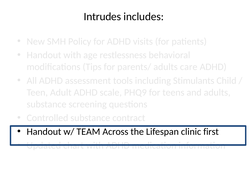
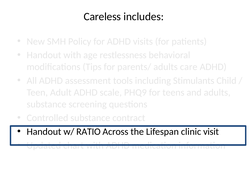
Intrudes: Intrudes -> Careless
TEAM: TEAM -> RATIO
first: first -> visit
